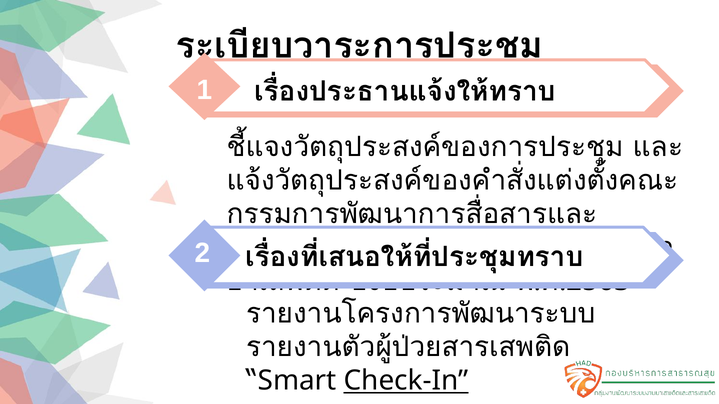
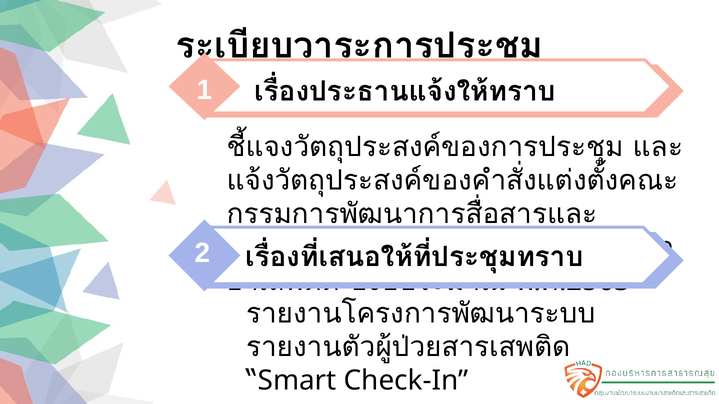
Check-In underline: present -> none
